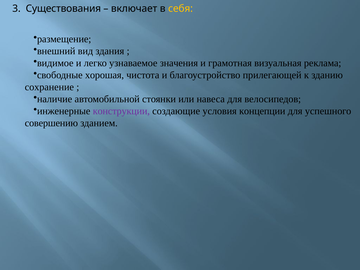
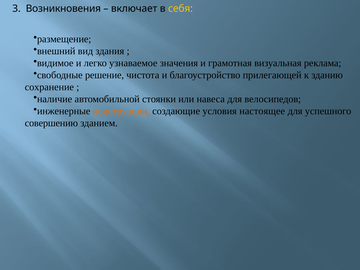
Существования: Существования -> Возникновения
хорошая: хорошая -> решение
конструкции colour: purple -> orange
концепции: концепции -> настоящее
